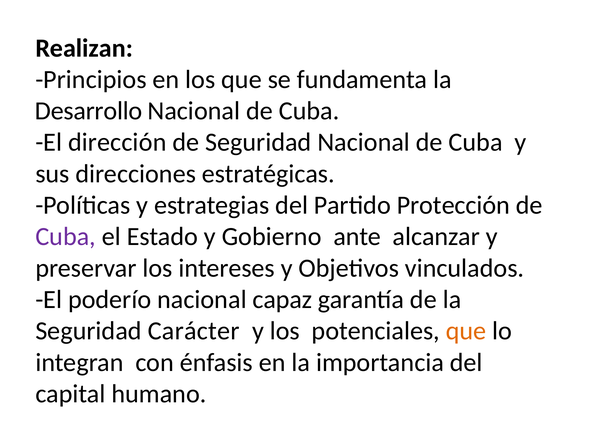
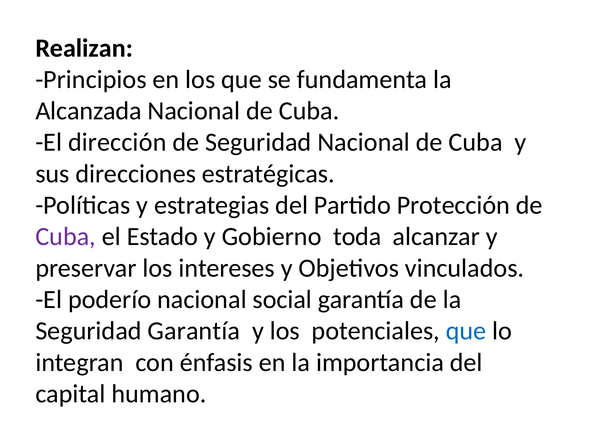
Desarrollo: Desarrollo -> Alcanzada
ante: ante -> toda
capaz: capaz -> social
Seguridad Carácter: Carácter -> Garantía
que at (466, 331) colour: orange -> blue
